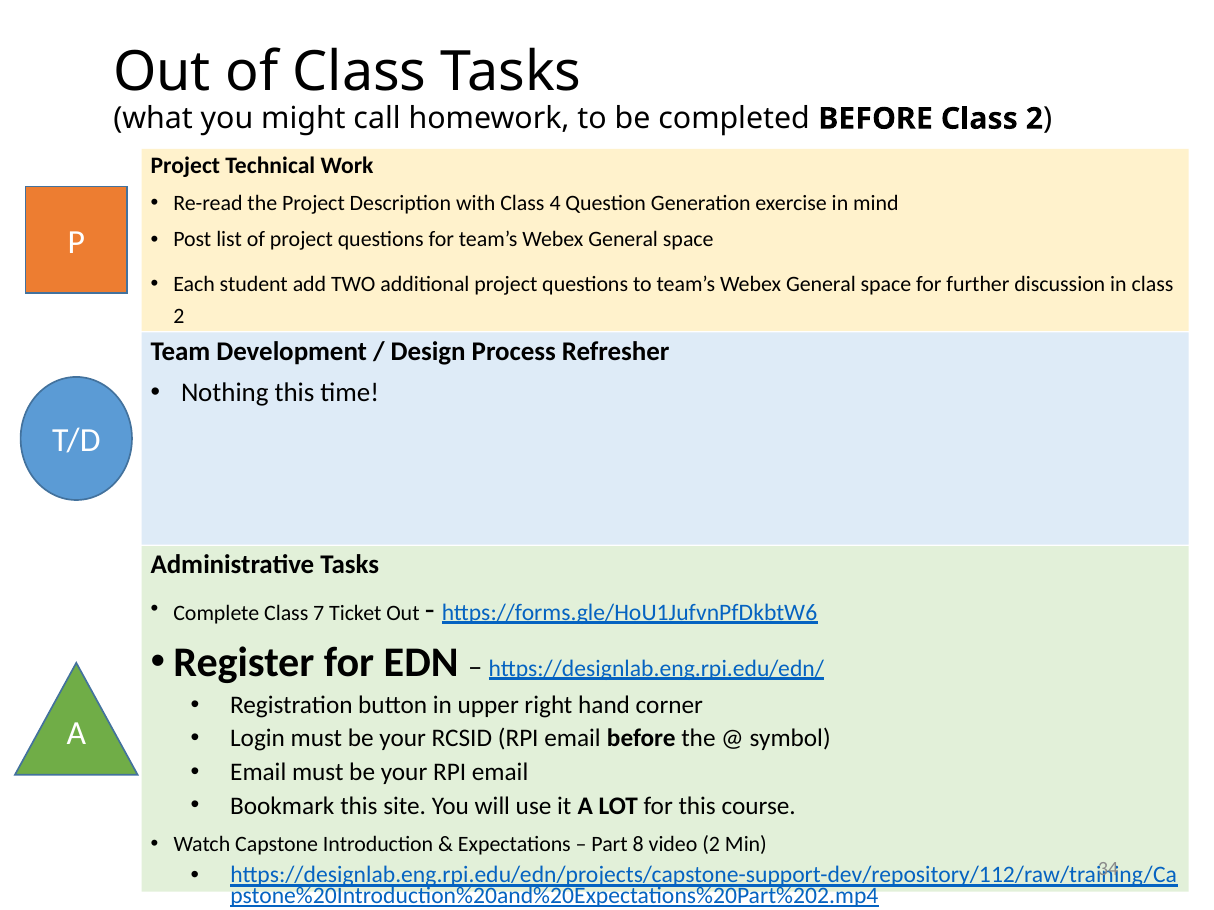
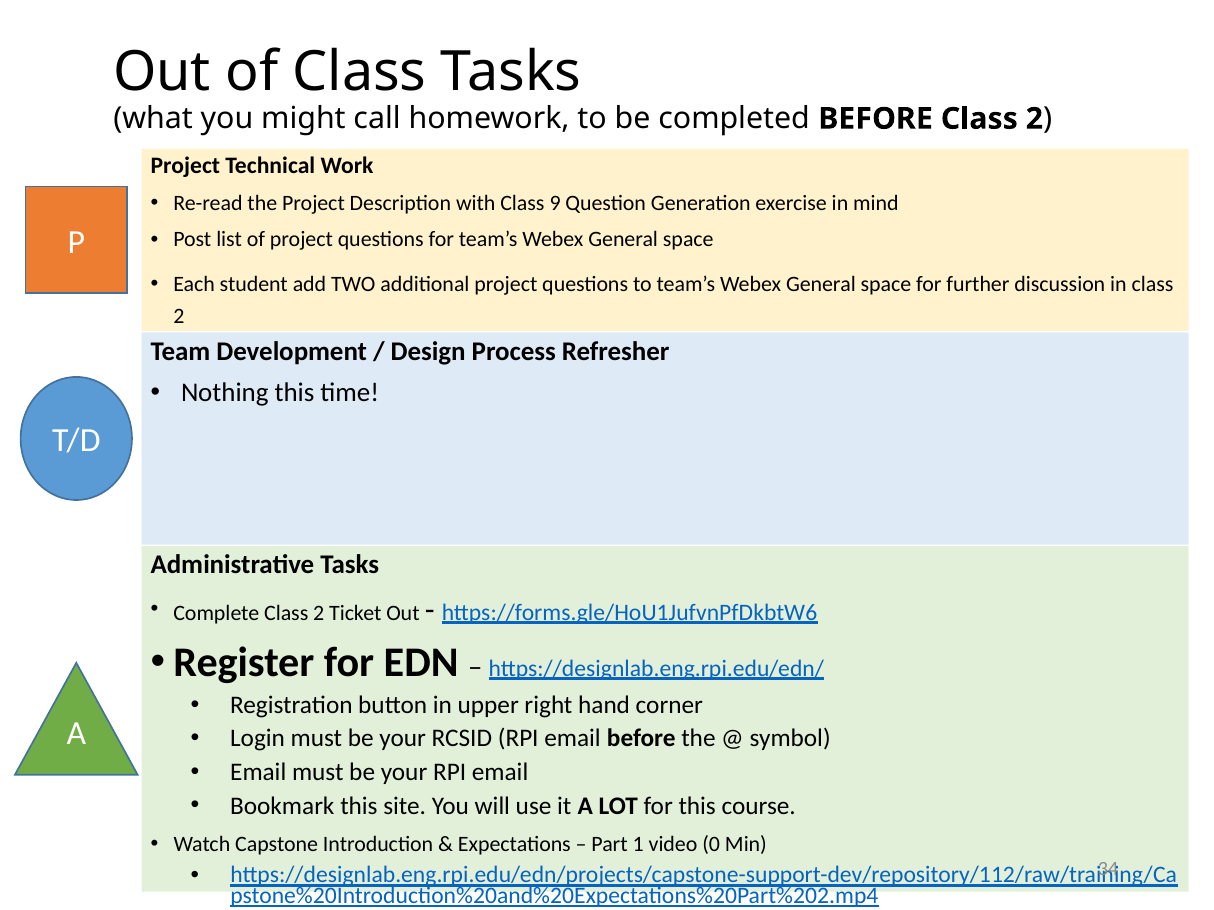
4: 4 -> 9
Complete Class 7: 7 -> 2
8: 8 -> 1
video 2: 2 -> 0
